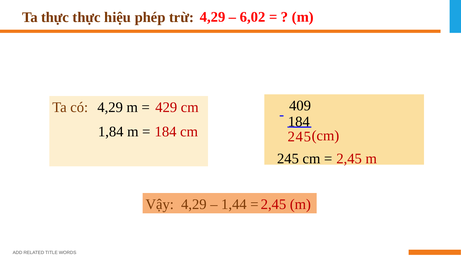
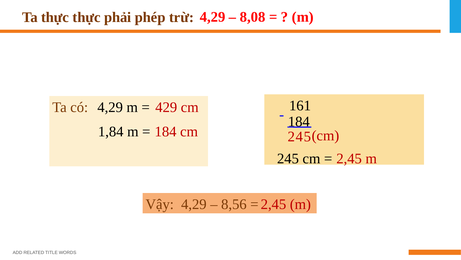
hiệu: hiệu -> phải
6,02: 6,02 -> 8,08
409: 409 -> 161
1,44: 1,44 -> 8,56
